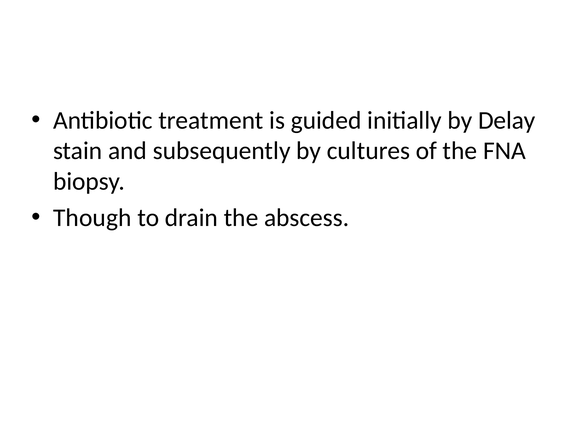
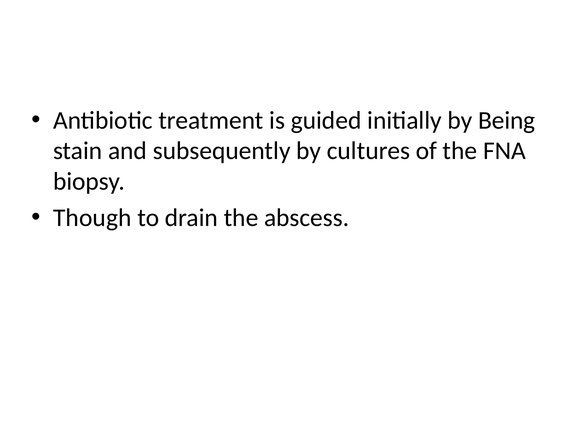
Delay: Delay -> Being
